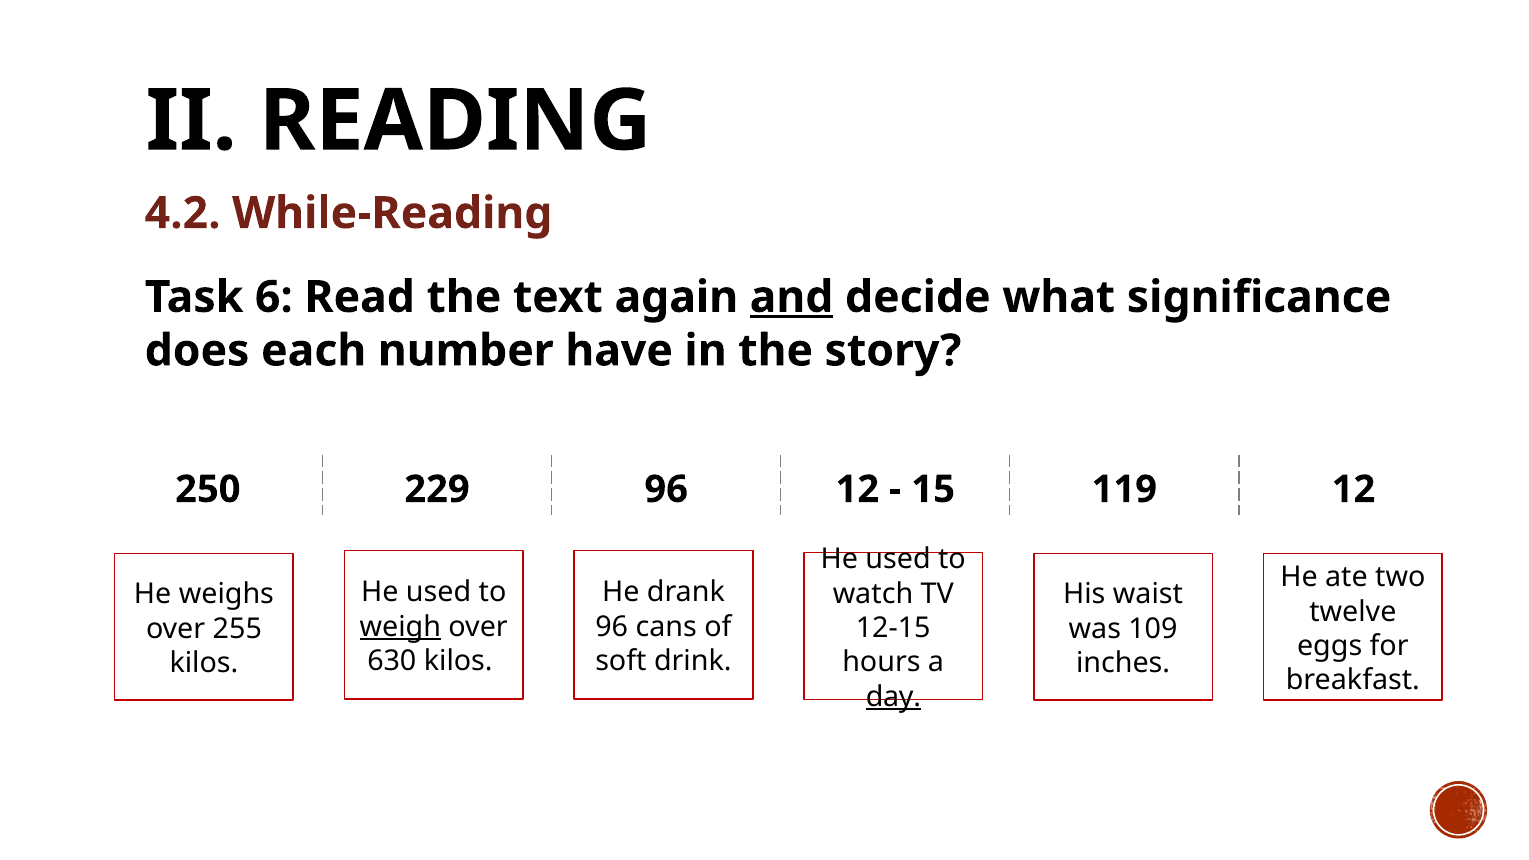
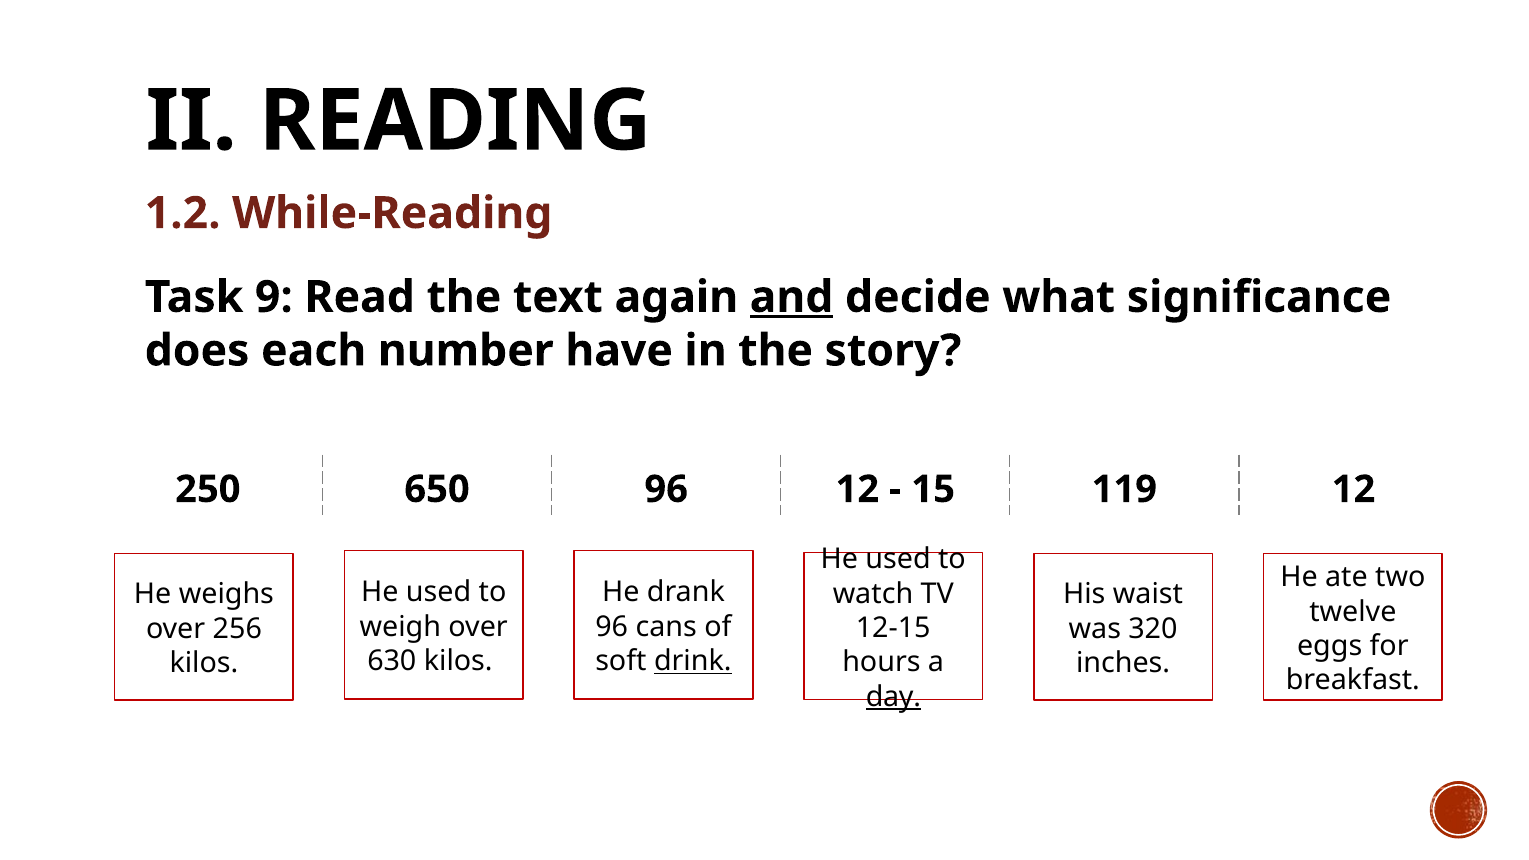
4.2: 4.2 -> 1.2
6: 6 -> 9
229: 229 -> 650
weigh underline: present -> none
255: 255 -> 256
109: 109 -> 320
drink underline: none -> present
